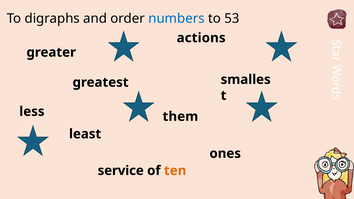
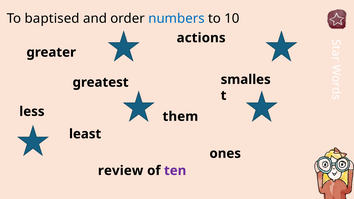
digraphs: digraphs -> baptised
53: 53 -> 10
service: service -> review
ten colour: orange -> purple
